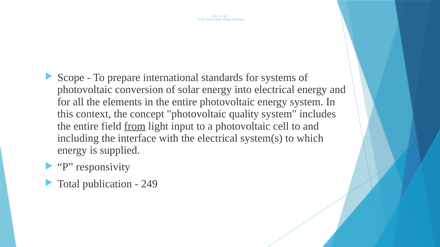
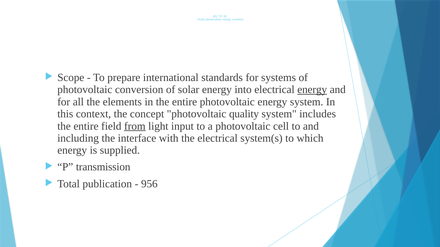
energy at (312, 90) underline: none -> present
responsivity: responsivity -> transmission
249: 249 -> 956
